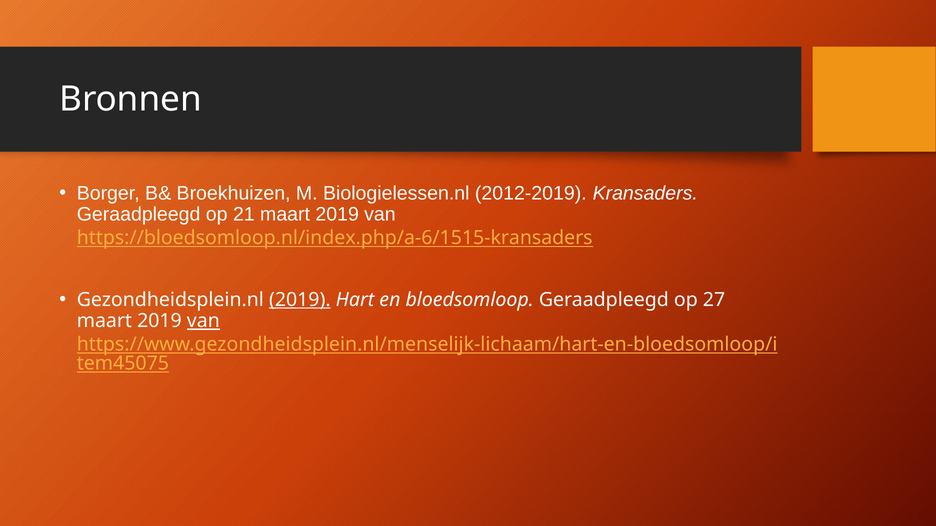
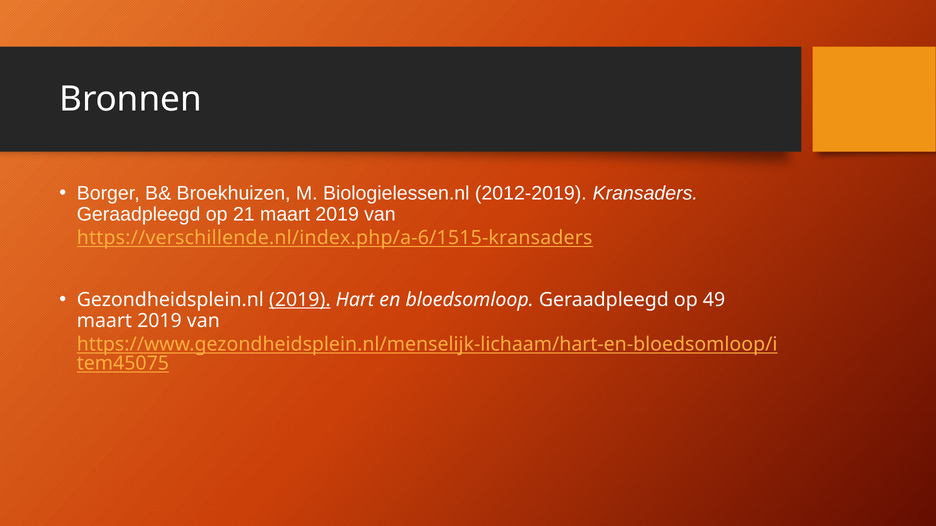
https://bloedsomloop.nl/index.php/a-6/1515-kransaders: https://bloedsomloop.nl/index.php/a-6/1515-kransaders -> https://verschillende.nl/index.php/a-6/1515-kransaders
27: 27 -> 49
van at (203, 321) underline: present -> none
